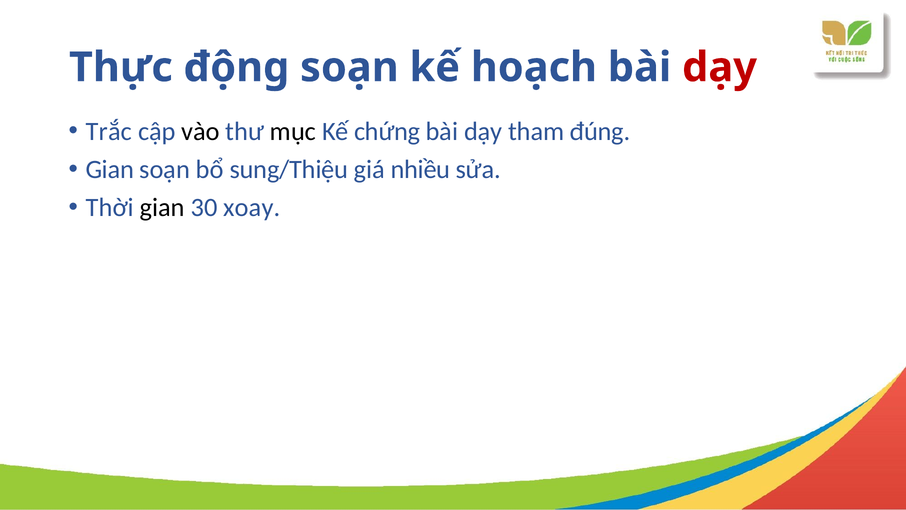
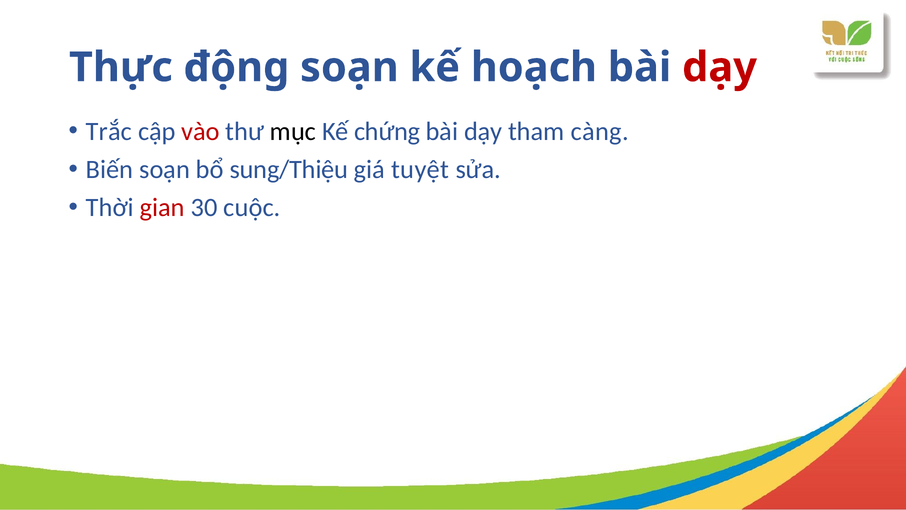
vào colour: black -> red
đúng: đúng -> càng
Gian at (110, 169): Gian -> Biến
nhiều: nhiều -> tuyệt
gian at (162, 207) colour: black -> red
xoay: xoay -> cuộc
